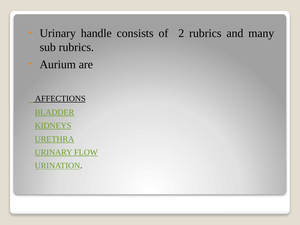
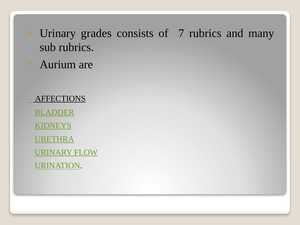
handle: handle -> grades
2: 2 -> 7
